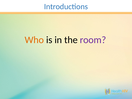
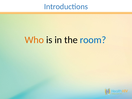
room colour: purple -> blue
